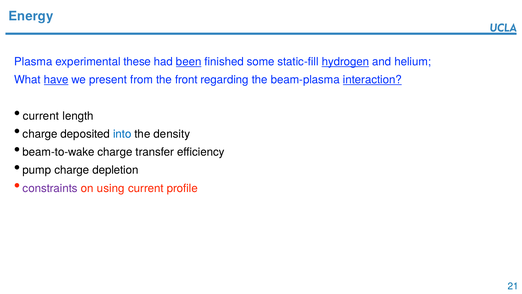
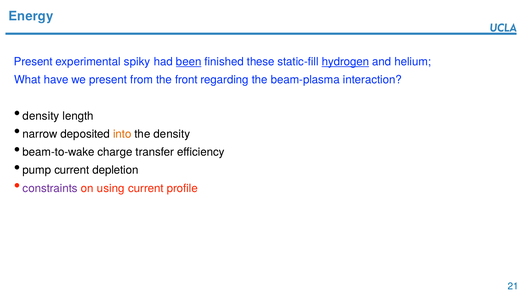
Plasma at (33, 62): Plasma -> Present
these: these -> spiky
some: some -> these
have underline: present -> none
interaction underline: present -> none
current at (41, 116): current -> density
charge at (40, 134): charge -> narrow
into colour: blue -> orange
pump charge: charge -> current
